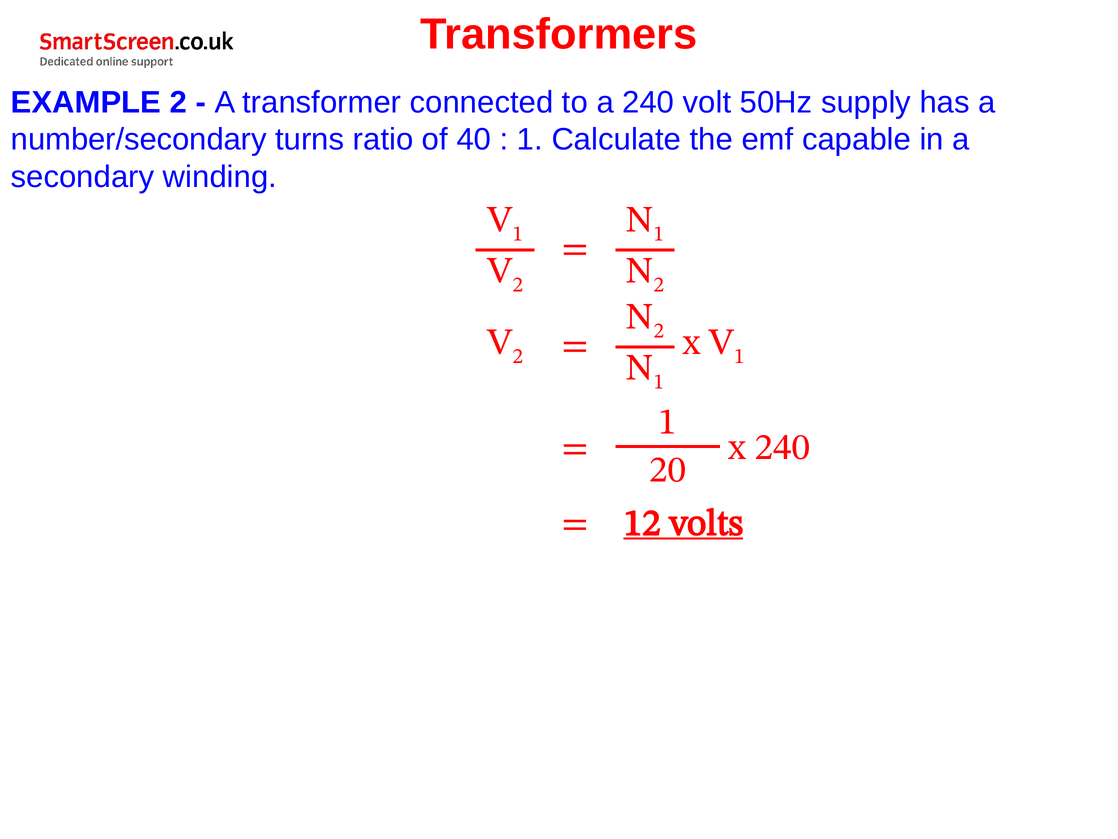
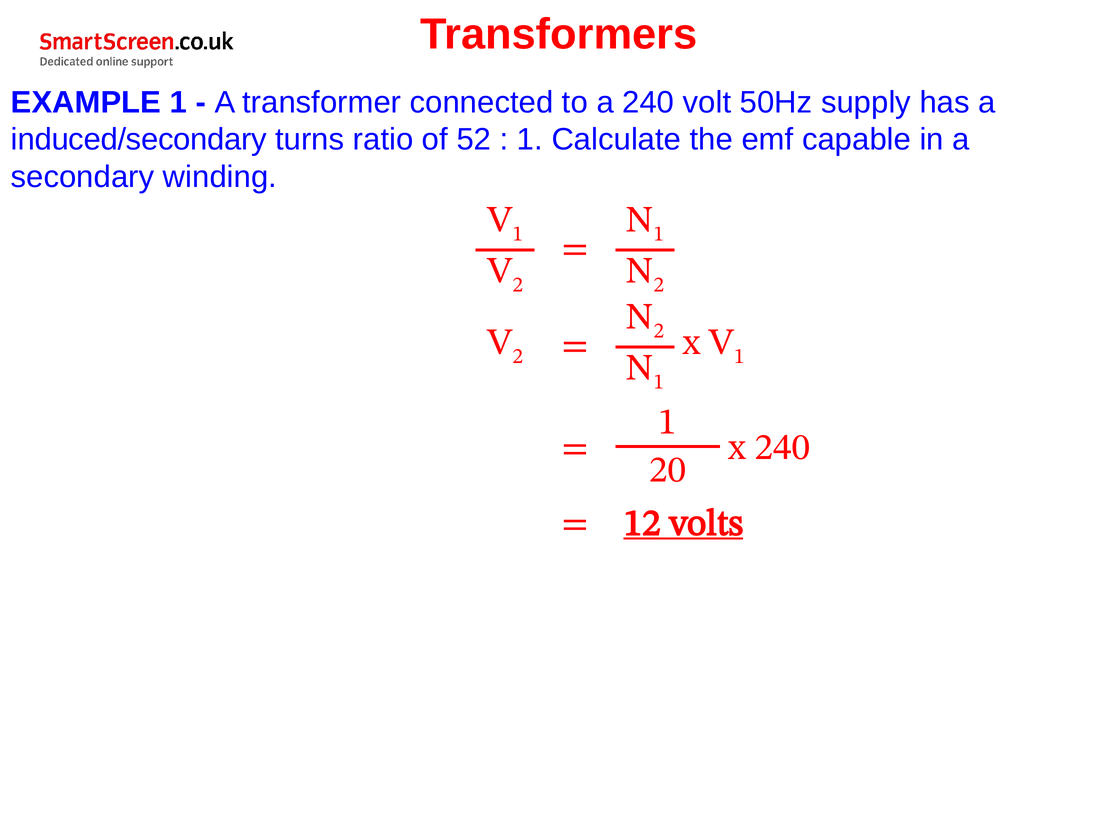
EXAMPLE 2: 2 -> 1
number/secondary: number/secondary -> induced/secondary
40: 40 -> 52
